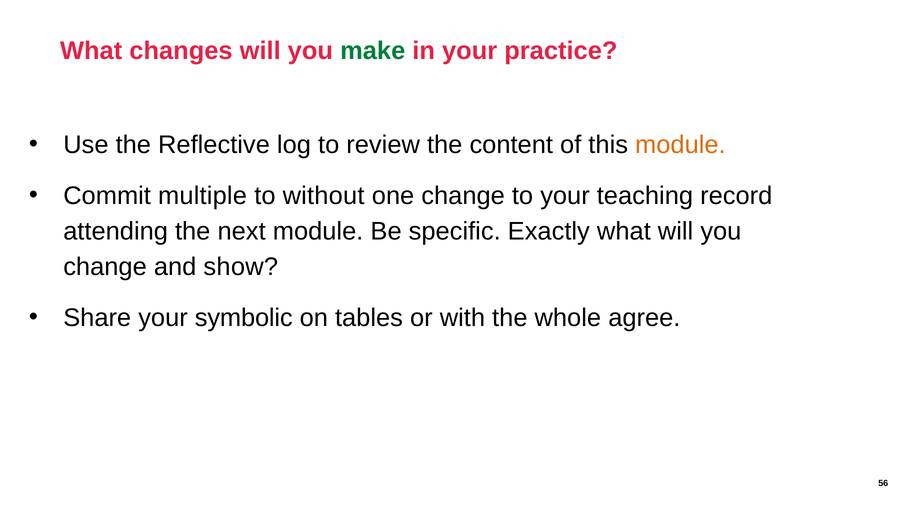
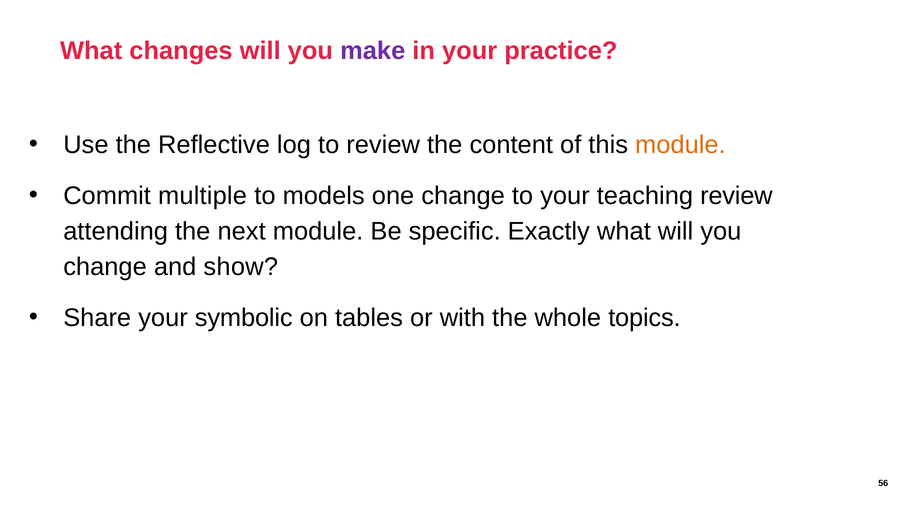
make colour: green -> purple
without: without -> models
teaching record: record -> review
agree: agree -> topics
